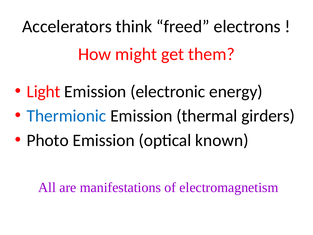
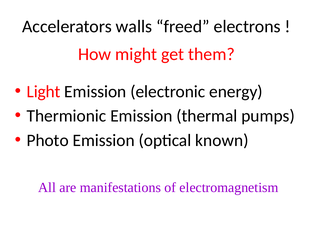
think: think -> walls
Thermionic colour: blue -> black
girders: girders -> pumps
